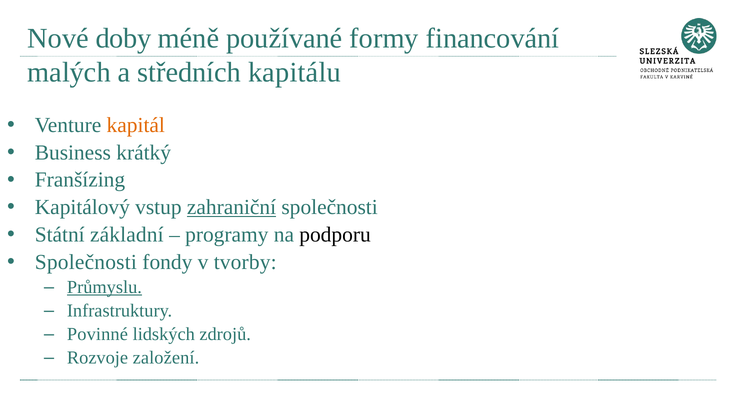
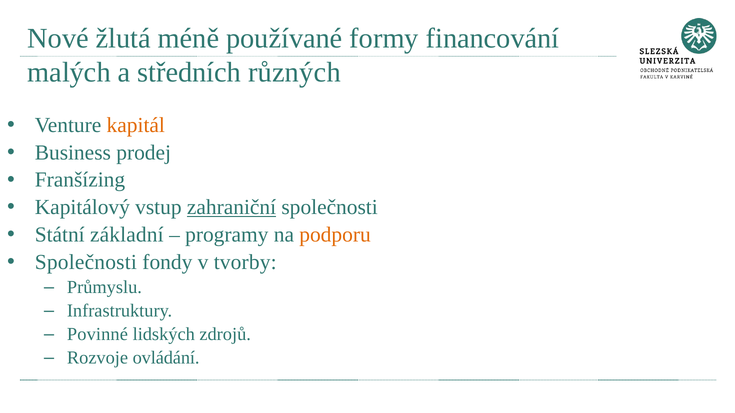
doby: doby -> žlutá
kapitálu: kapitálu -> různých
krátký: krátký -> prodej
podporu colour: black -> orange
Průmyslu underline: present -> none
založení: založení -> ovládání
